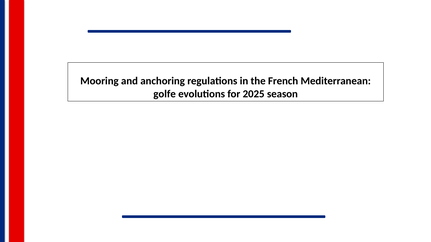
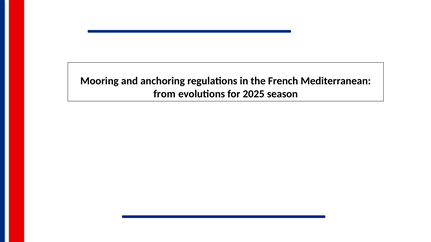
golfe: golfe -> from
